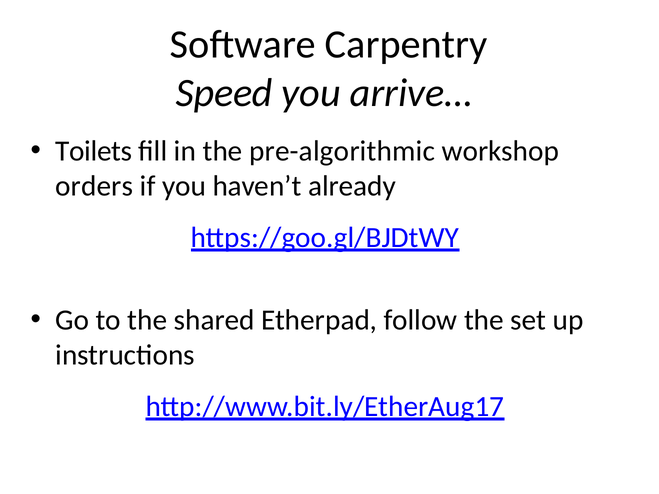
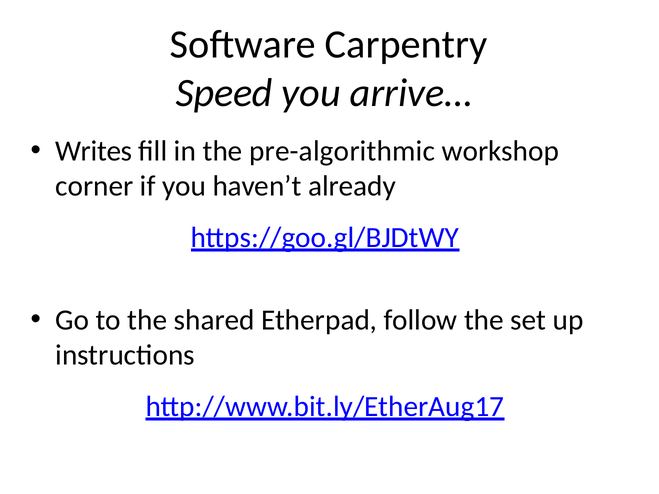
Toilets: Toilets -> Writes
orders: orders -> corner
